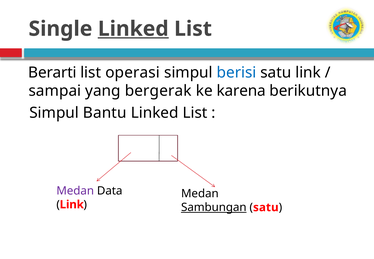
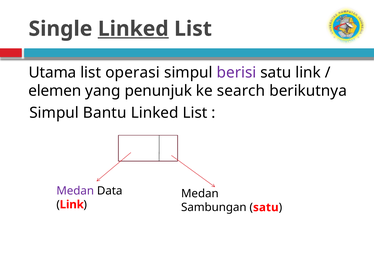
Berarti: Berarti -> Utama
berisi colour: blue -> purple
sampai: sampai -> elemen
bergerak: bergerak -> penunjuk
karena: karena -> search
Sambungan underline: present -> none
